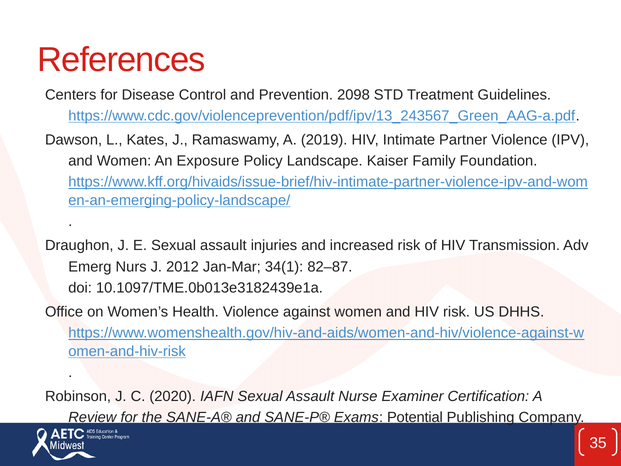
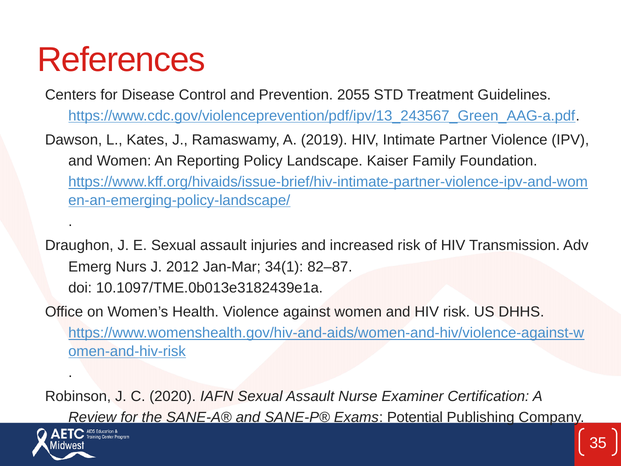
2098: 2098 -> 2055
Exposure: Exposure -> Reporting
